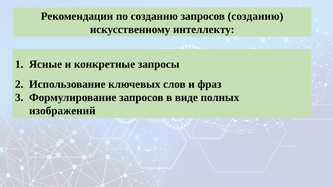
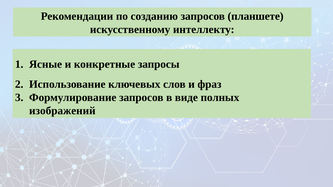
запросов созданию: созданию -> планшете
